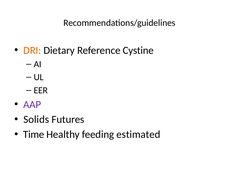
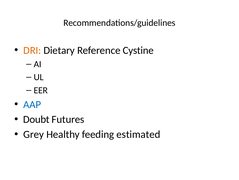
AAP colour: purple -> blue
Solids: Solids -> Doubt
Time: Time -> Grey
